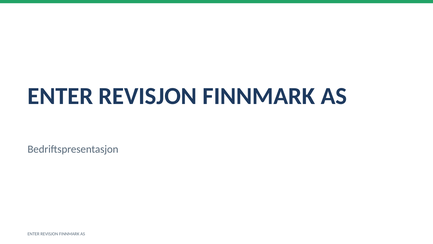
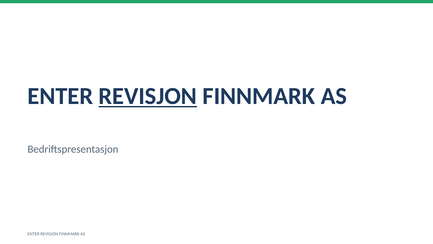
REVISJON at (148, 96) underline: none -> present
